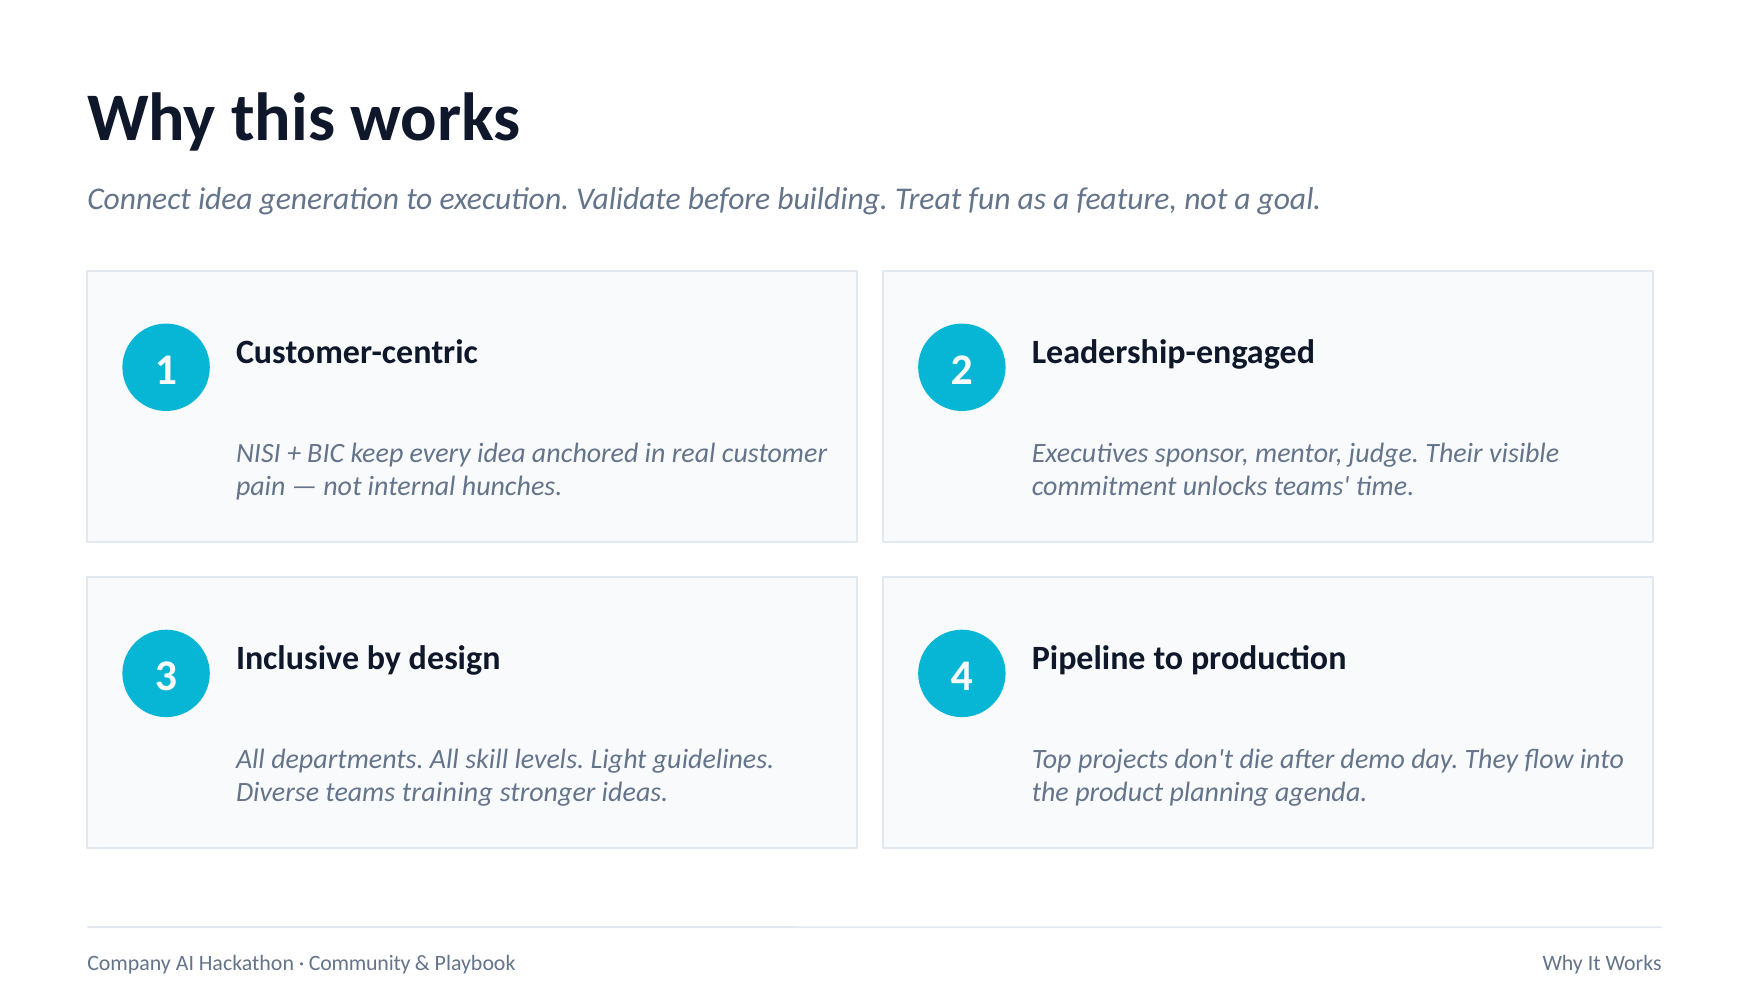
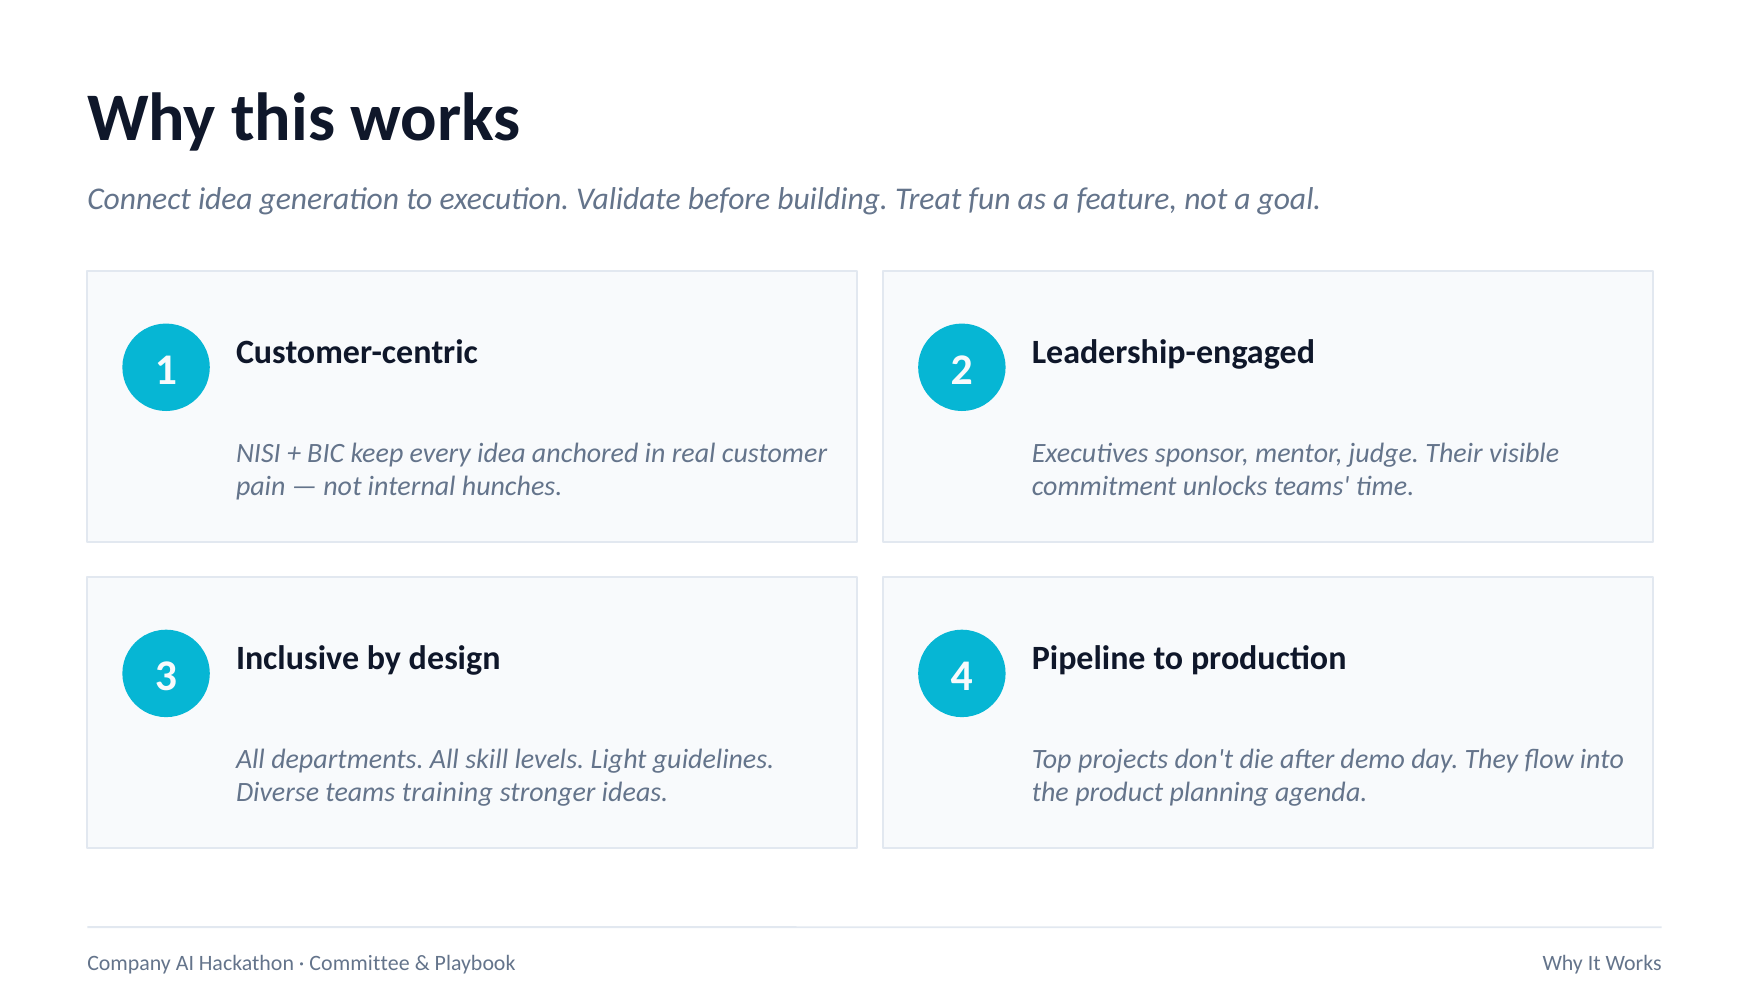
Community: Community -> Committee
